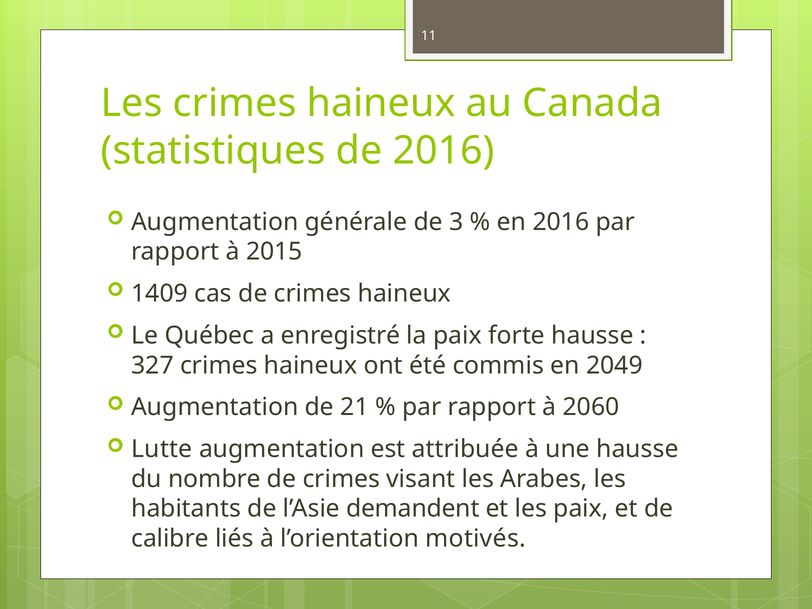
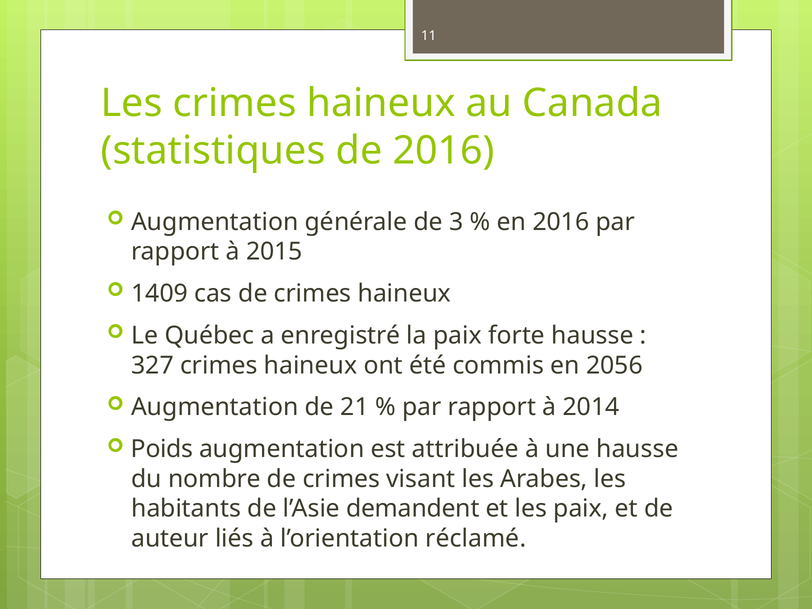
2049: 2049 -> 2056
2060: 2060 -> 2014
Lutte: Lutte -> Poids
calibre: calibre -> auteur
motivés: motivés -> réclamé
